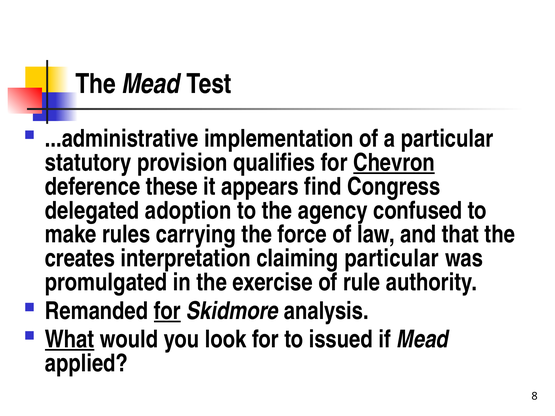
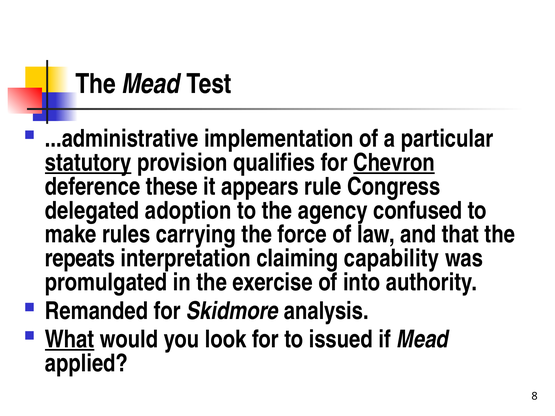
statutory underline: none -> present
find: find -> rule
creates: creates -> repeats
claiming particular: particular -> capability
rule: rule -> into
for at (167, 311) underline: present -> none
